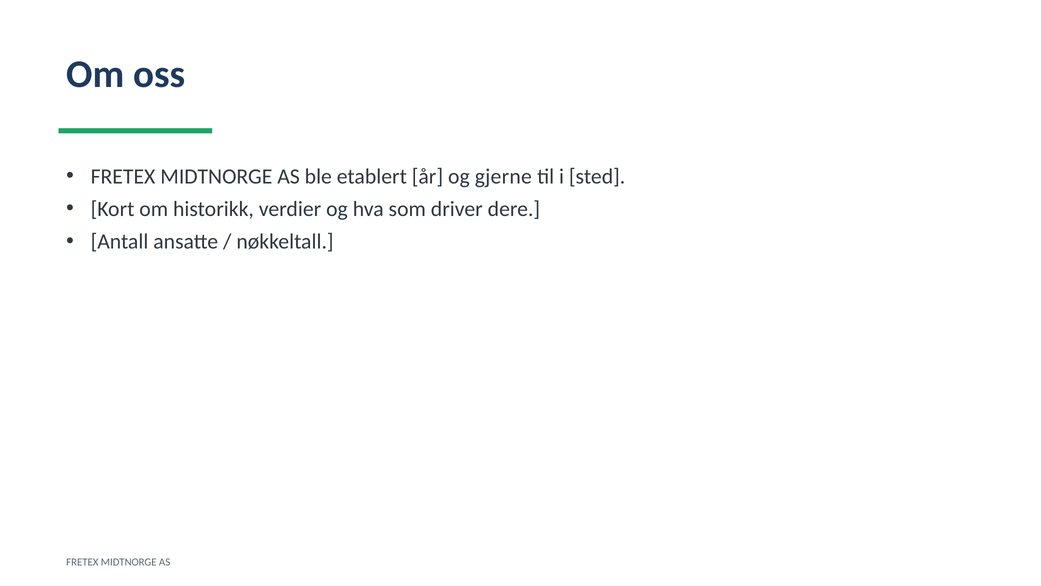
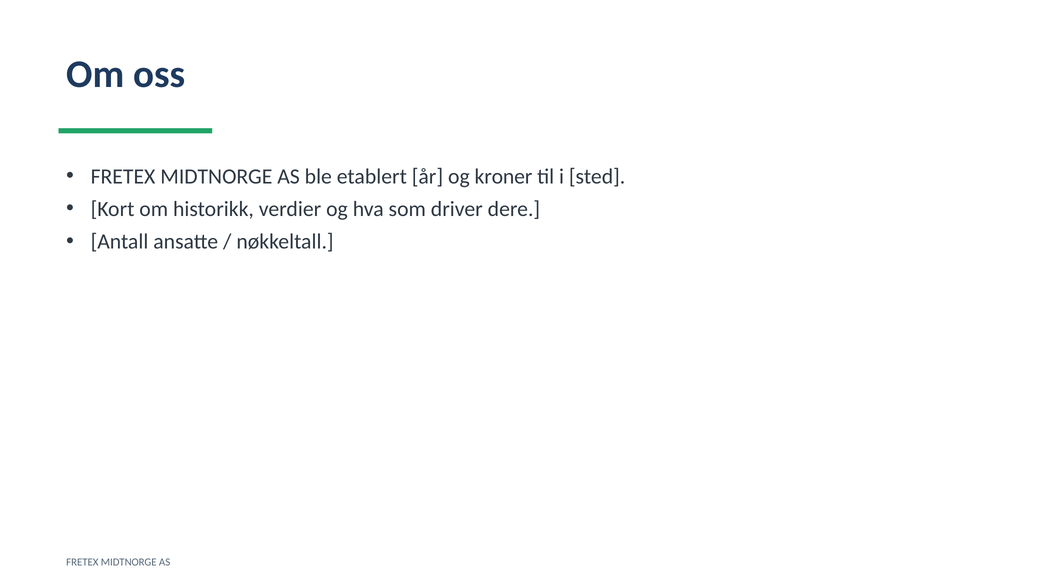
gjerne: gjerne -> kroner
